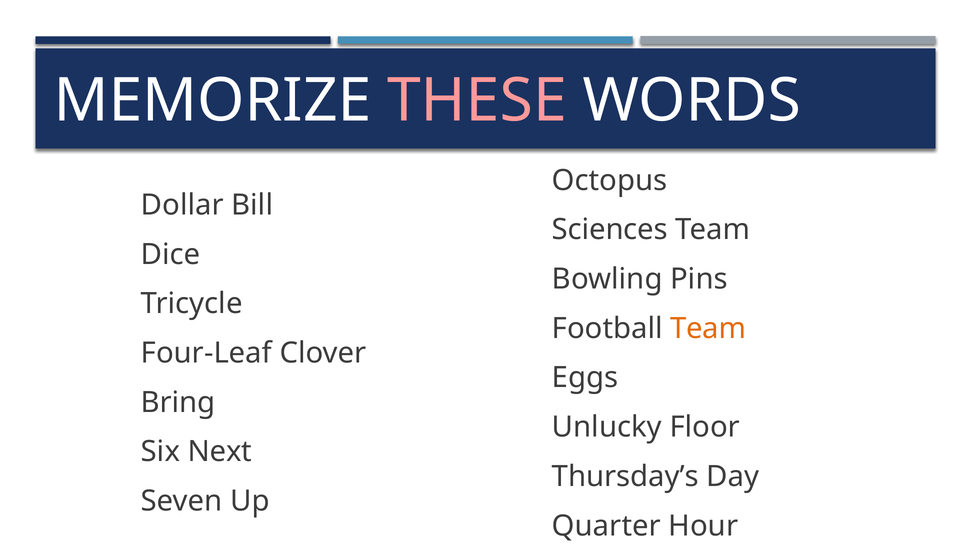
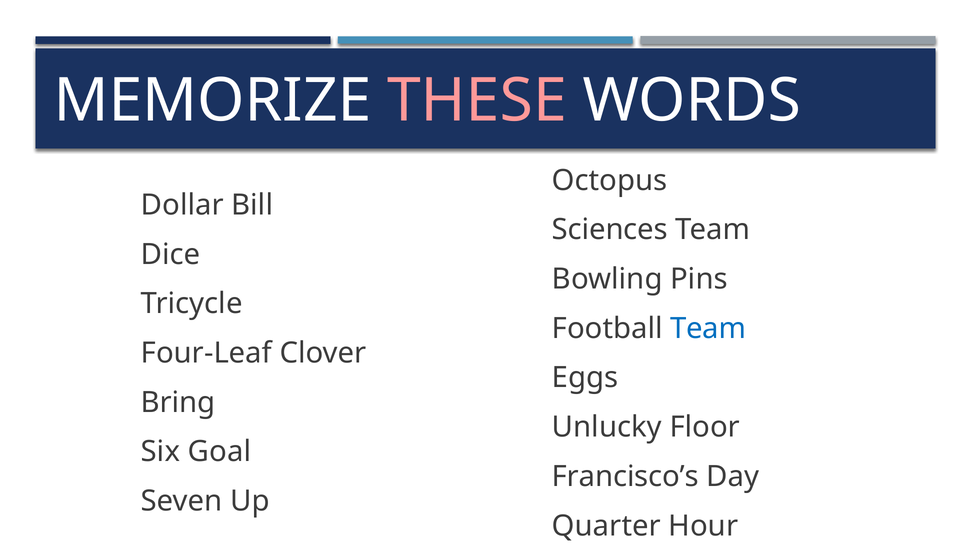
Team at (708, 329) colour: orange -> blue
Next: Next -> Goal
Thursday’s: Thursday’s -> Francisco’s
